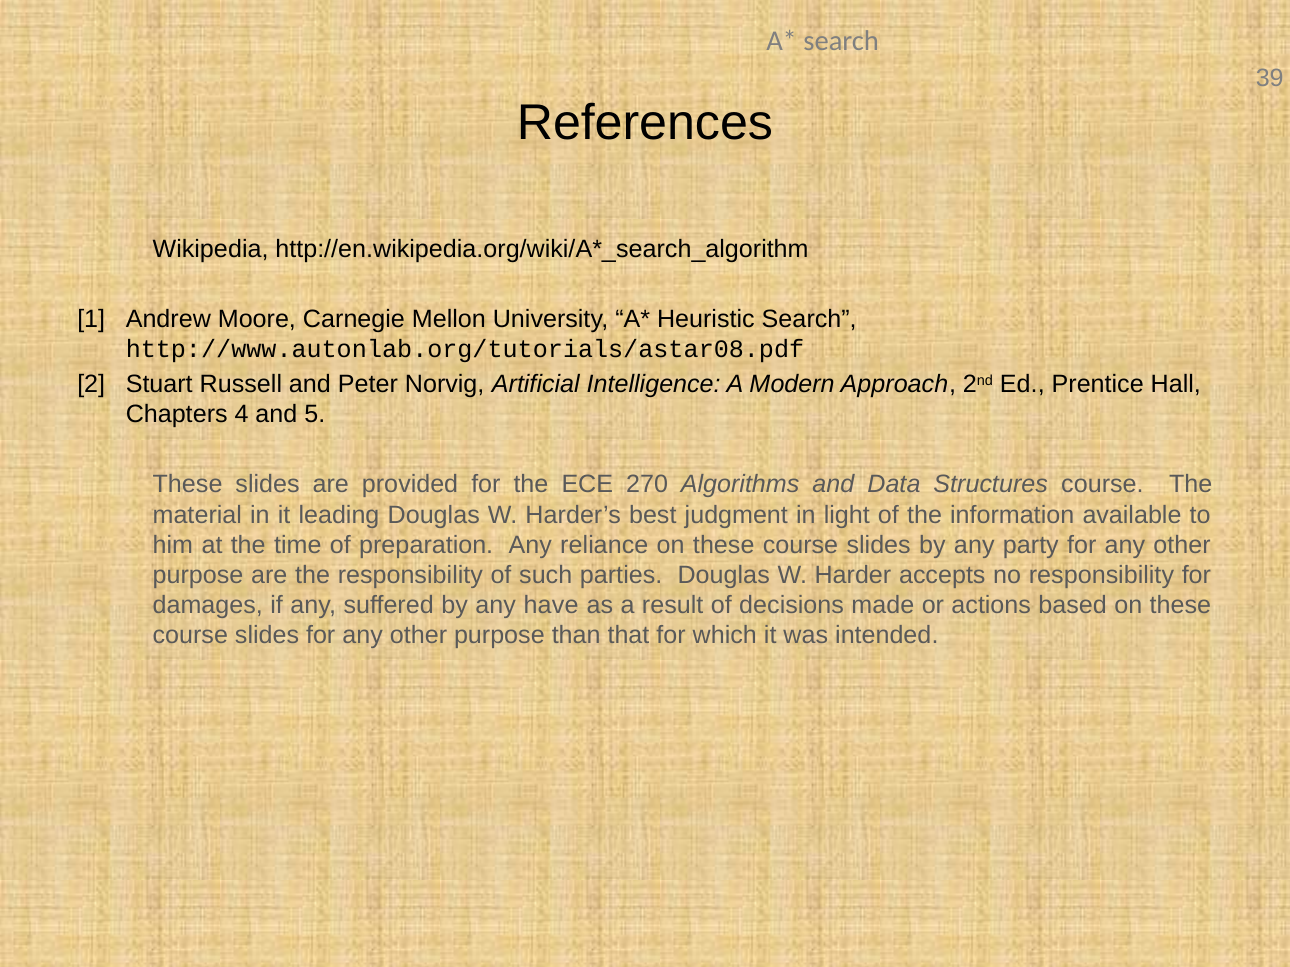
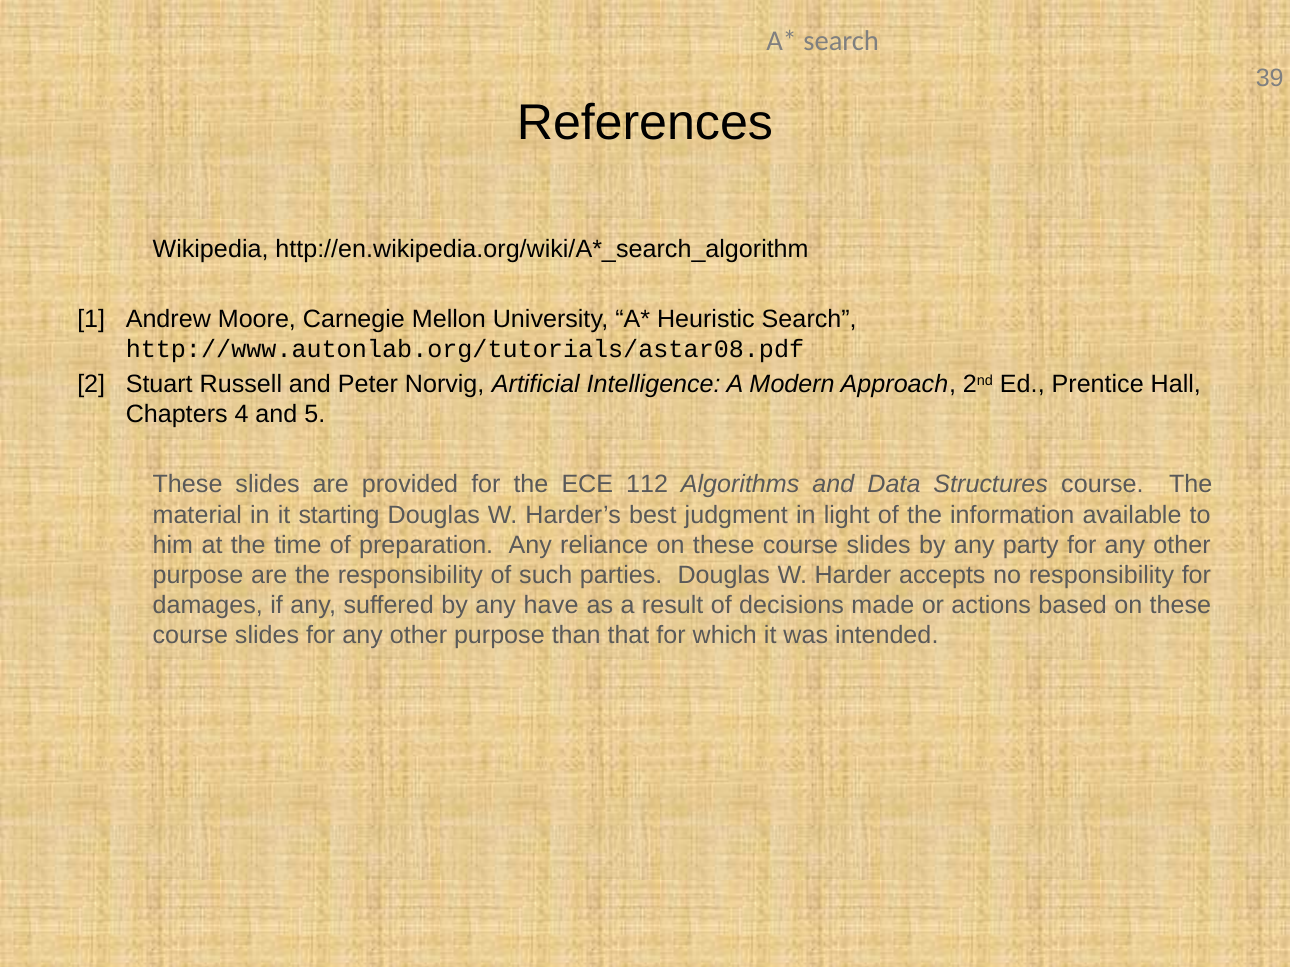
270: 270 -> 112
leading: leading -> starting
